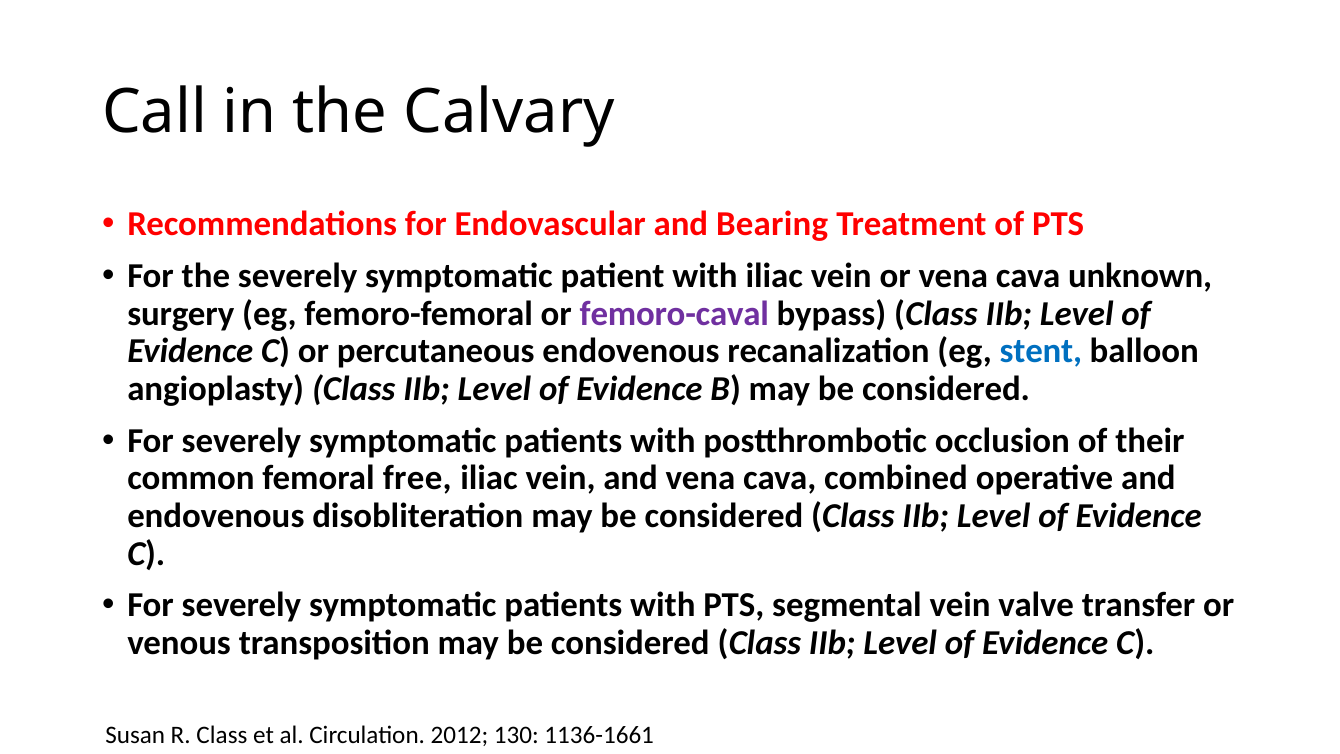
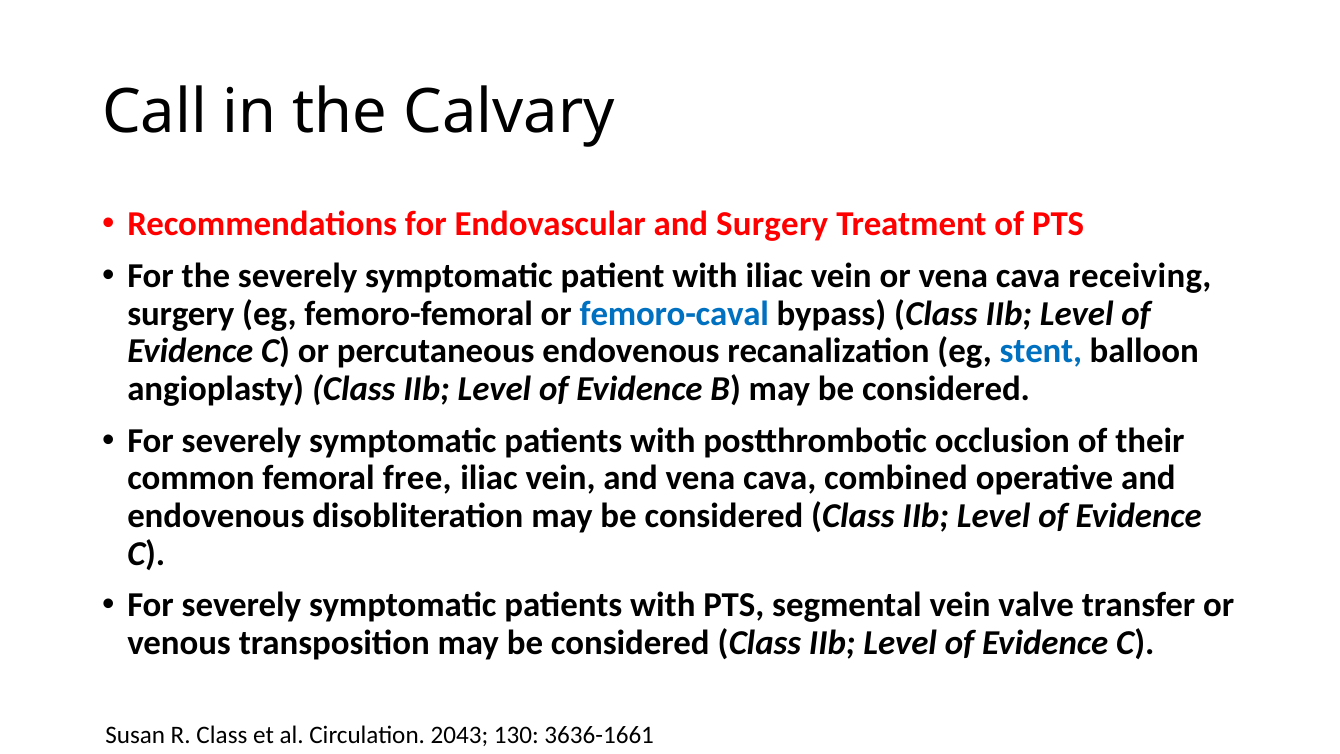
and Bearing: Bearing -> Surgery
unknown: unknown -> receiving
femoro-caval colour: purple -> blue
2012: 2012 -> 2043
1136-1661: 1136-1661 -> 3636-1661
